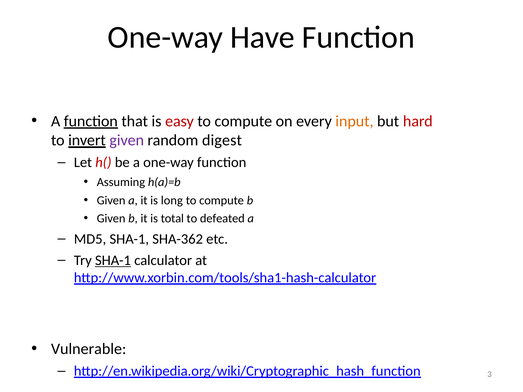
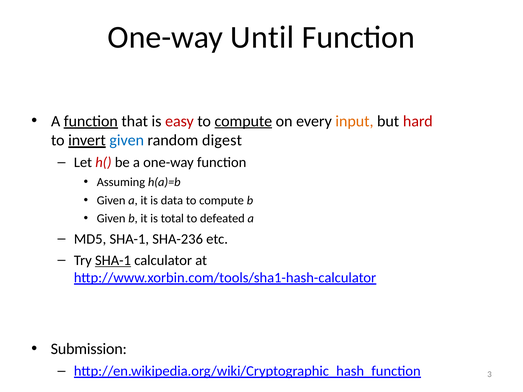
Have: Have -> Until
compute at (243, 121) underline: none -> present
given at (127, 140) colour: purple -> blue
long: long -> data
SHA-362: SHA-362 -> SHA-236
Vulnerable: Vulnerable -> Submission
